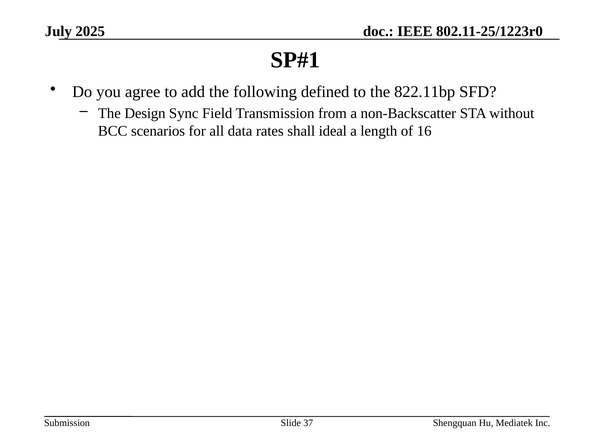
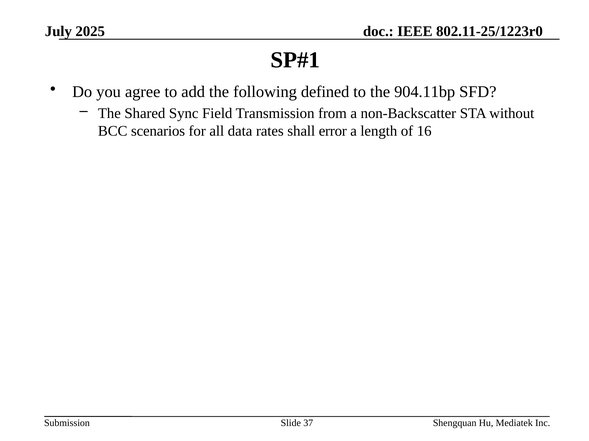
822.11bp: 822.11bp -> 904.11bp
Design: Design -> Shared
ideal: ideal -> error
